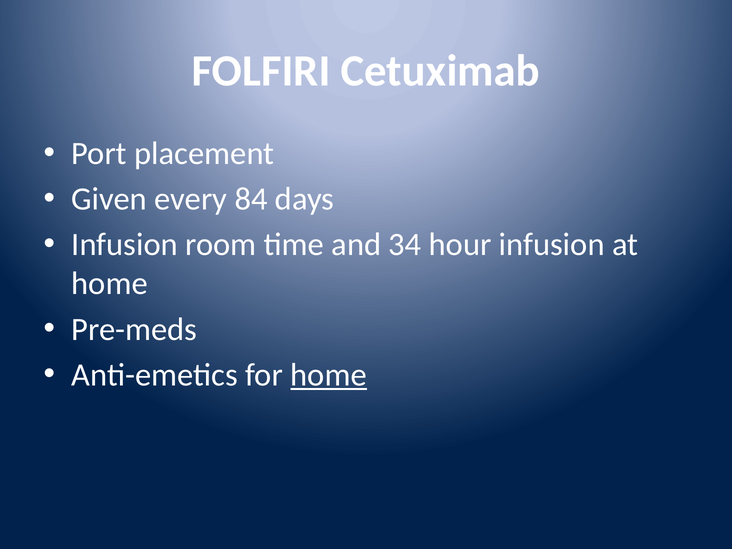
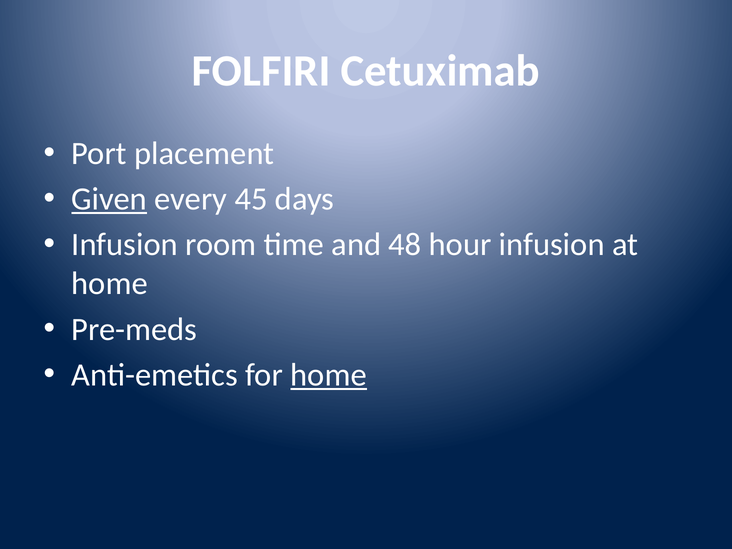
Given underline: none -> present
84: 84 -> 45
34: 34 -> 48
